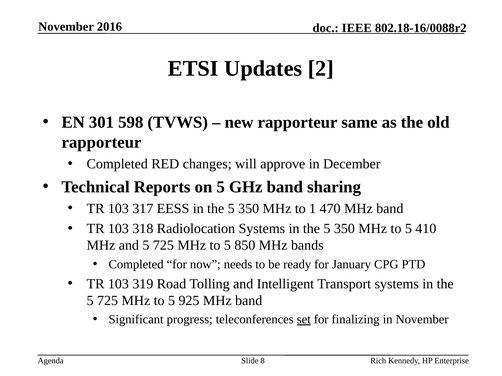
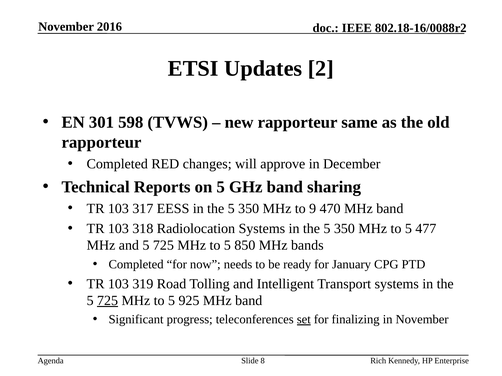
1: 1 -> 9
410: 410 -> 477
725 at (108, 301) underline: none -> present
